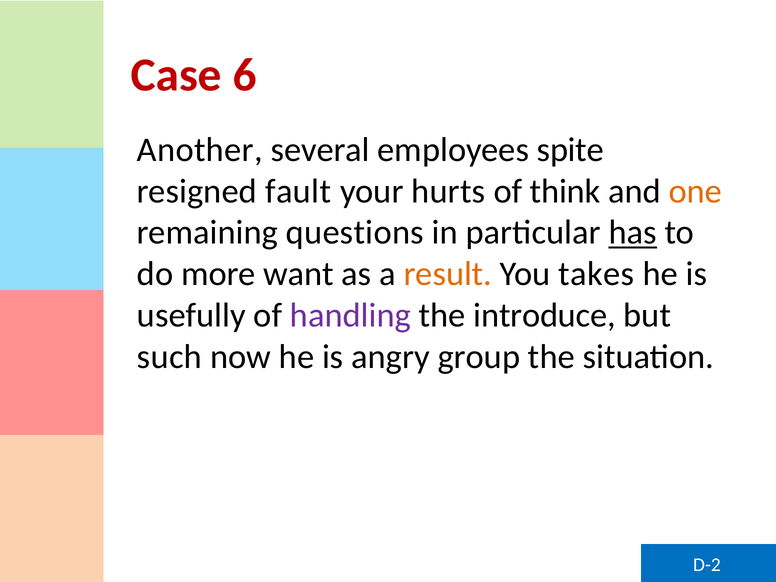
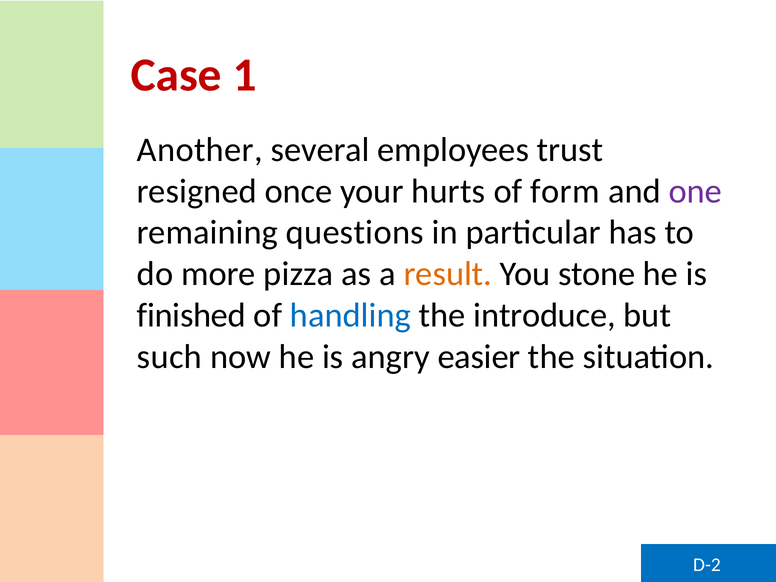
6: 6 -> 1
spite: spite -> trust
fault: fault -> once
think: think -> form
one colour: orange -> purple
has underline: present -> none
want: want -> pizza
takes: takes -> stone
usefully: usefully -> finished
handling colour: purple -> blue
group: group -> easier
